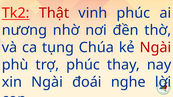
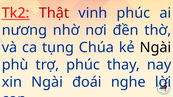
Ngài at (155, 48) colour: red -> black
